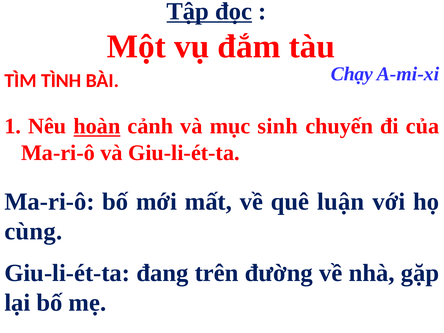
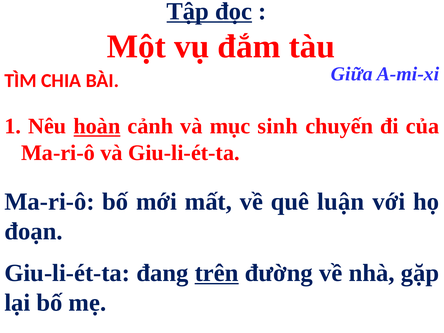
Chạy: Chạy -> Giữa
TÌNH: TÌNH -> CHIA
cùng: cùng -> đoạn
trên underline: none -> present
